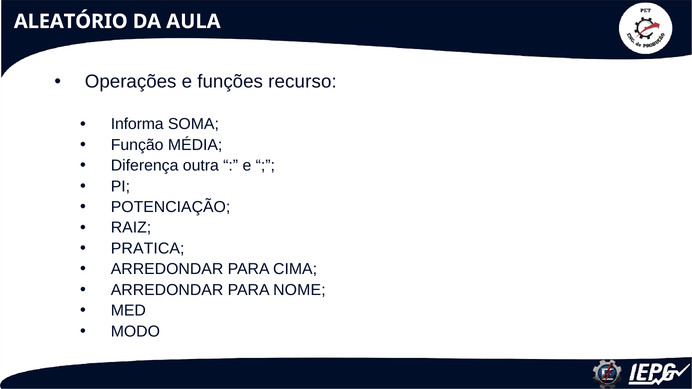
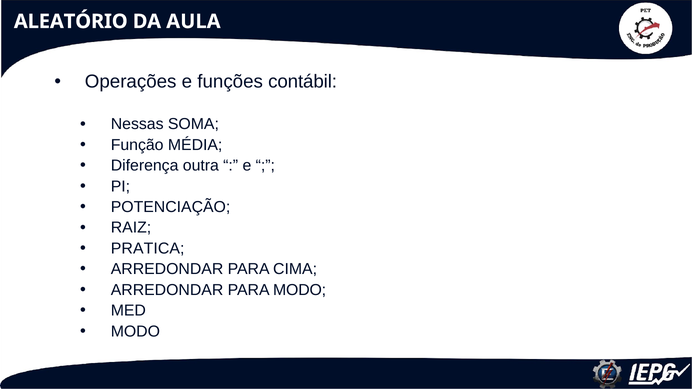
recurso: recurso -> contábil
Informa: Informa -> Nessas
PARA NOME: NOME -> MODO
